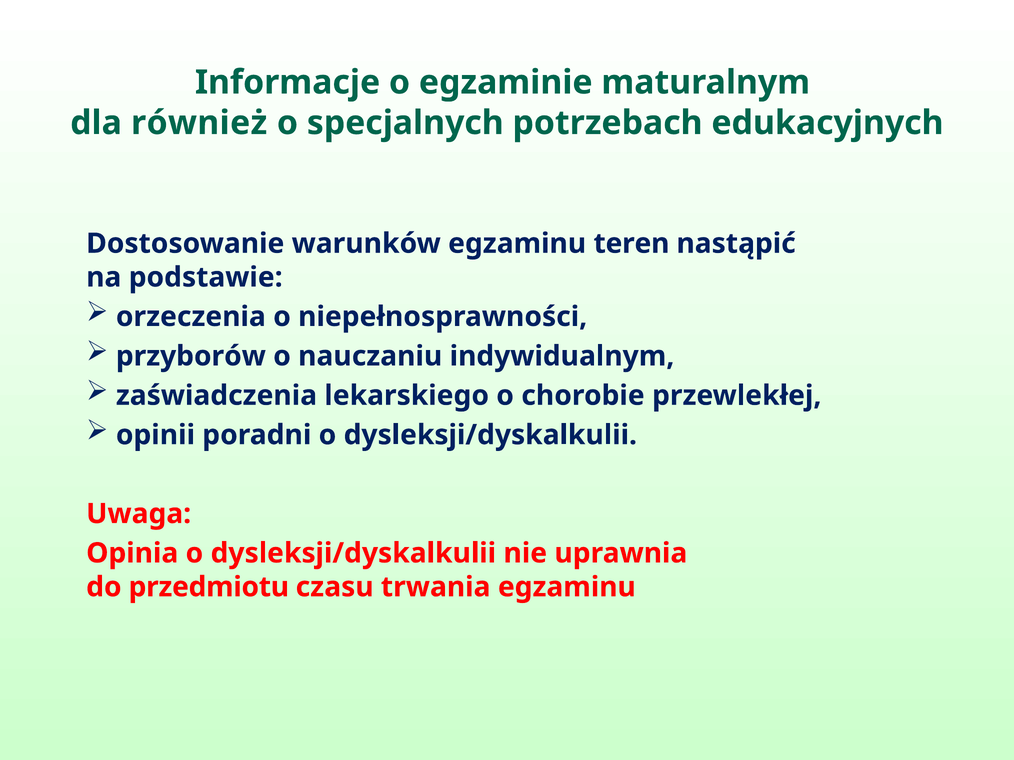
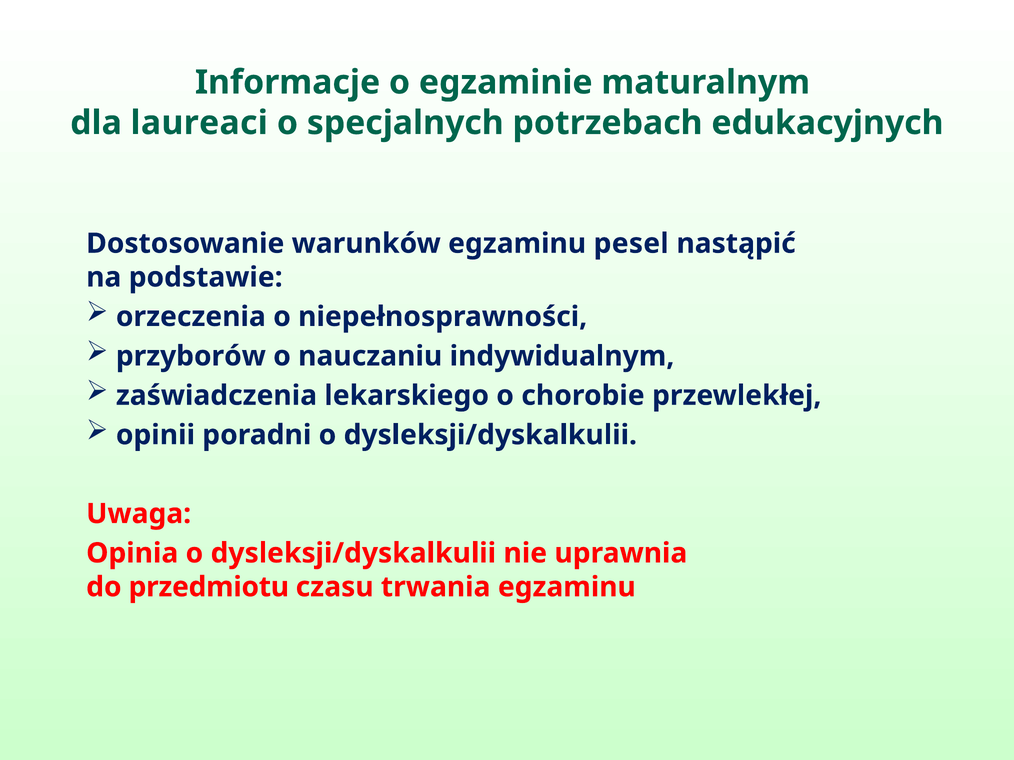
również: również -> laureaci
teren: teren -> pesel
